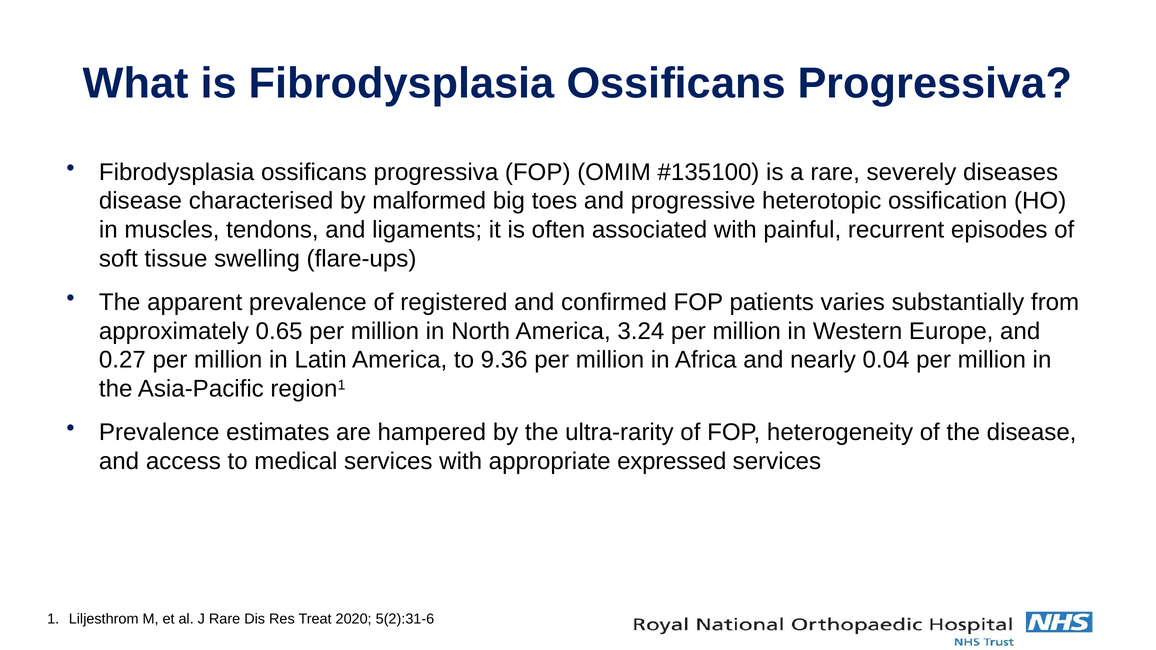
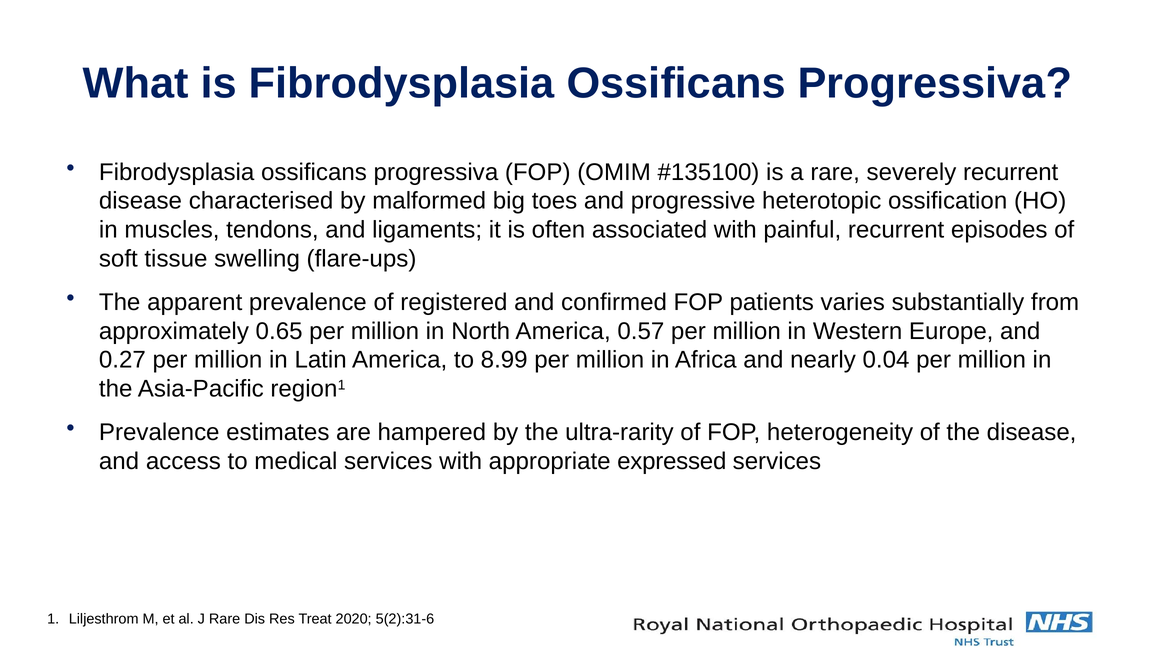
severely diseases: diseases -> recurrent
3.24: 3.24 -> 0.57
9.36: 9.36 -> 8.99
